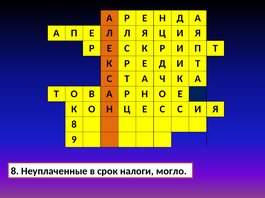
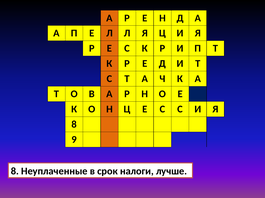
могло: могло -> лучше
